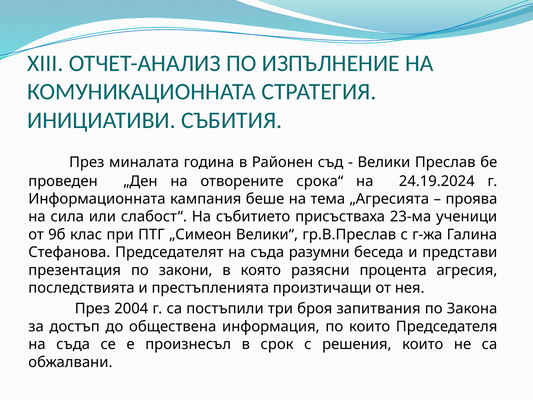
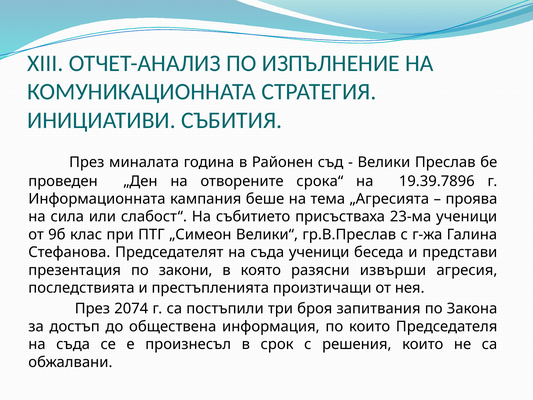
24.19.2024: 24.19.2024 -> 19.39.7896
съда разумни: разумни -> ученици
процента: процента -> извърши
2004: 2004 -> 2074
